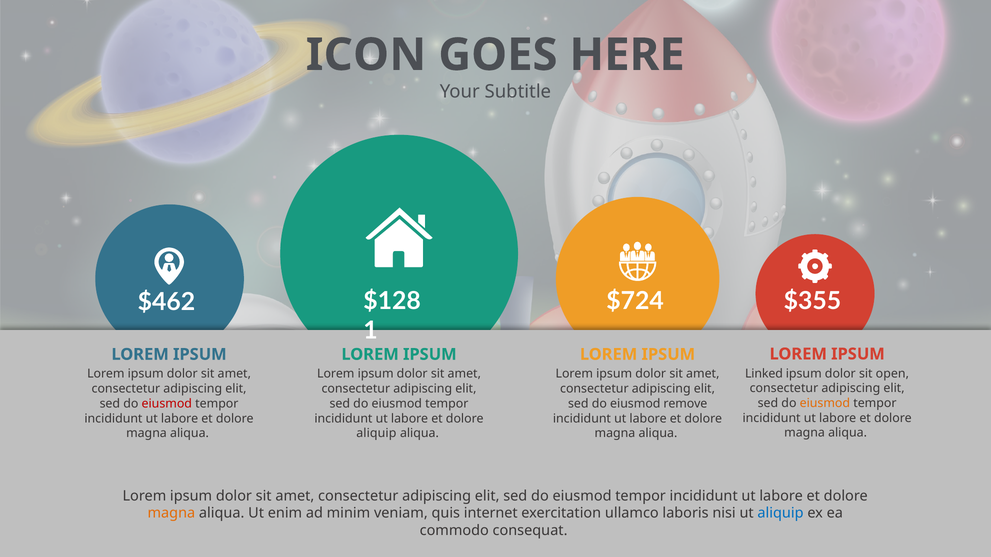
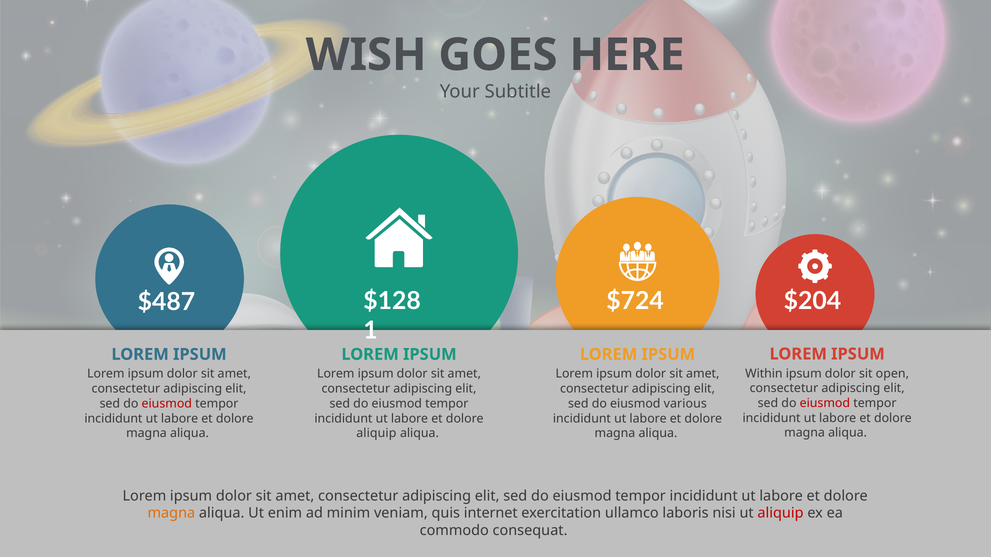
ICON: ICON -> WISH
$355: $355 -> $204
$462: $462 -> $487
Linked: Linked -> Within
eiusmod at (825, 403) colour: orange -> red
remove: remove -> various
aliquip at (781, 513) colour: blue -> red
